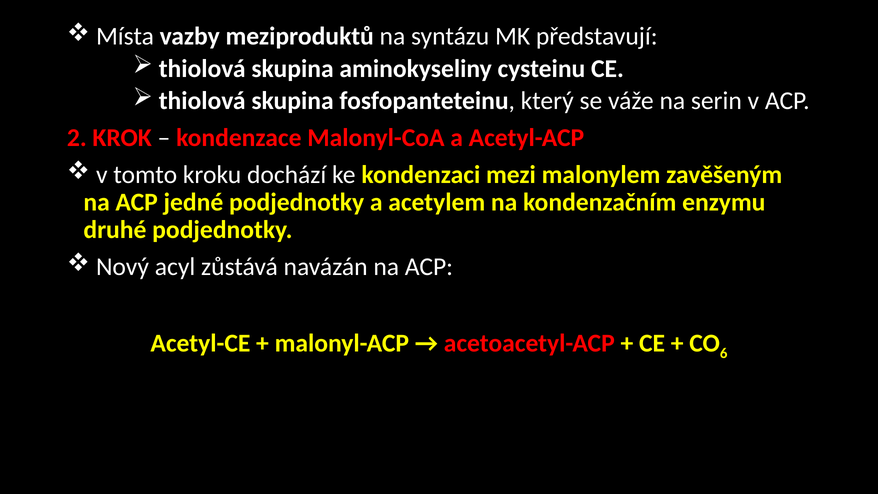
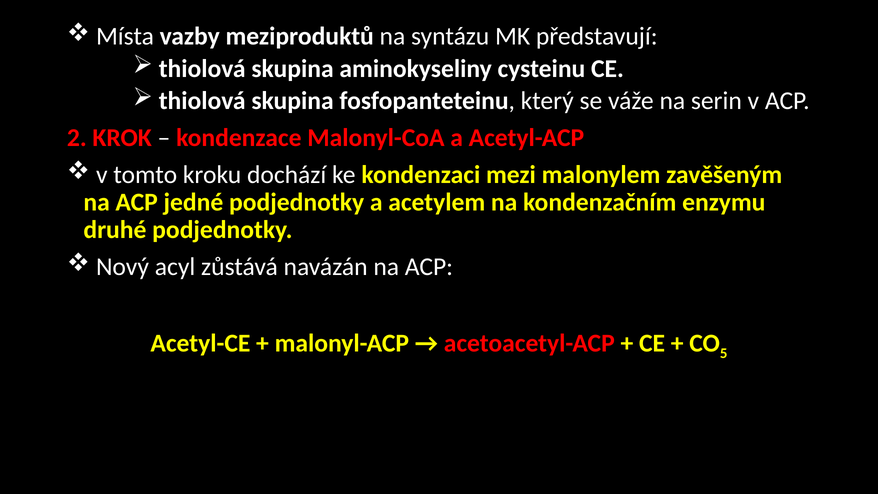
6: 6 -> 5
